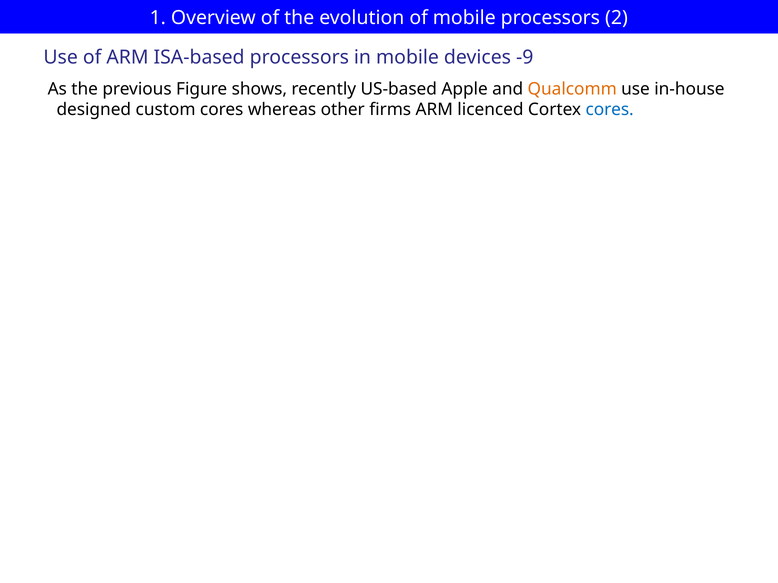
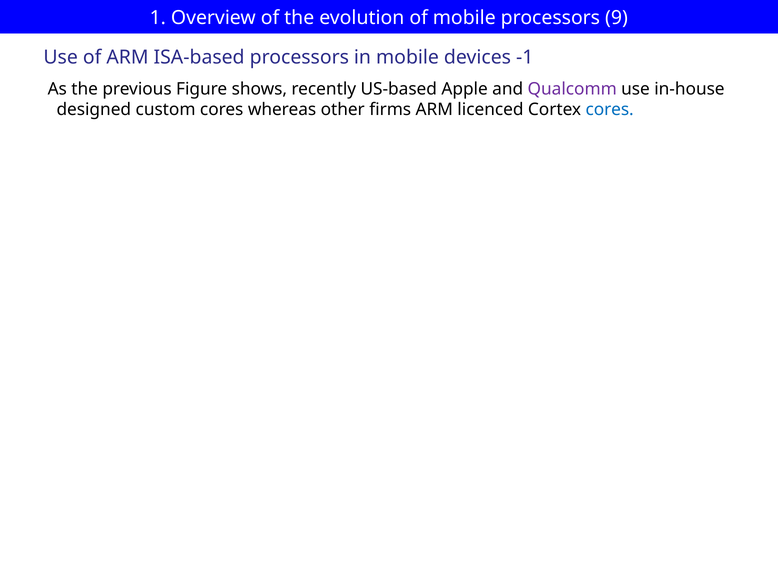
2: 2 -> 9
-9: -9 -> -1
Qualcomm colour: orange -> purple
